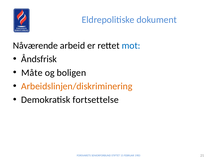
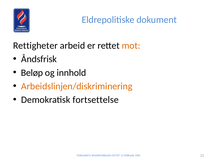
Nåværende: Nåværende -> Rettigheter
mot colour: blue -> orange
Måte: Måte -> Beløp
boligen: boligen -> innhold
